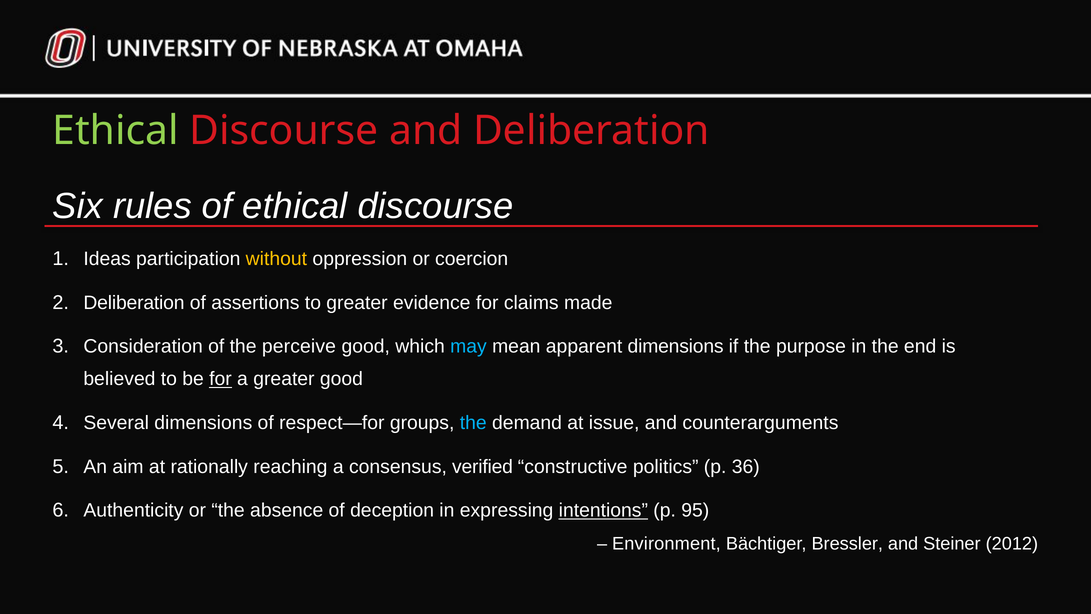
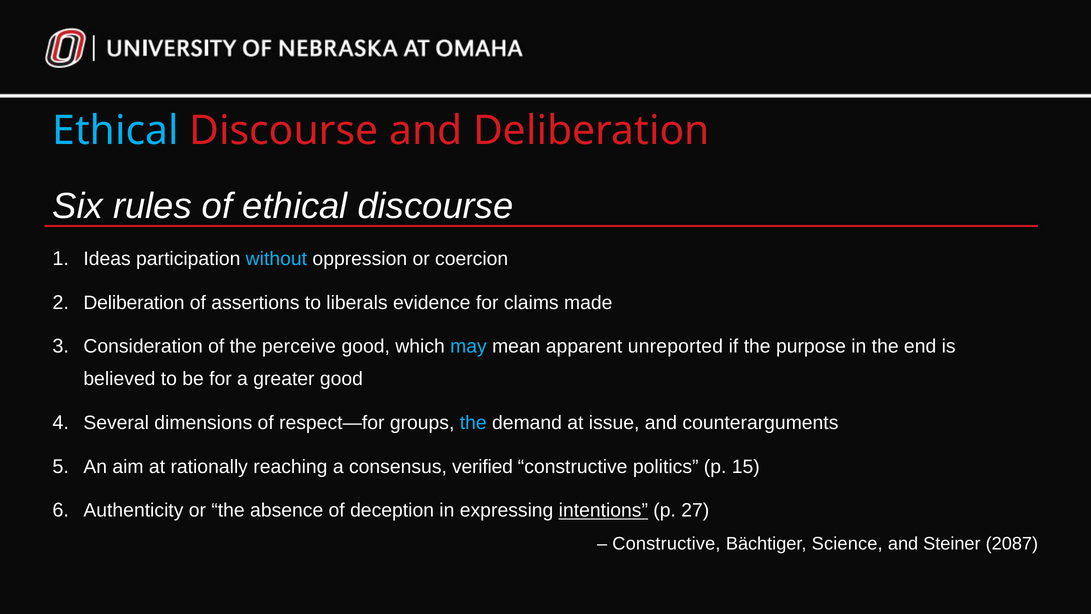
Ethical at (116, 131) colour: light green -> light blue
without colour: yellow -> light blue
to greater: greater -> liberals
apparent dimensions: dimensions -> unreported
for at (220, 379) underline: present -> none
36: 36 -> 15
95: 95 -> 27
Environment at (666, 544): Environment -> Constructive
Bressler: Bressler -> Science
2012: 2012 -> 2087
